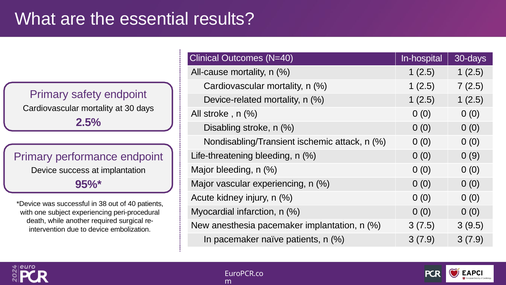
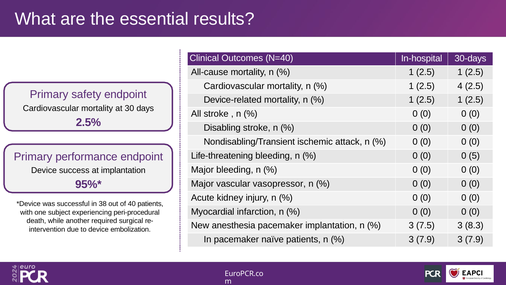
7: 7 -> 4
9: 9 -> 5
vascular experiencing: experiencing -> vasopressor
9.5: 9.5 -> 8.3
